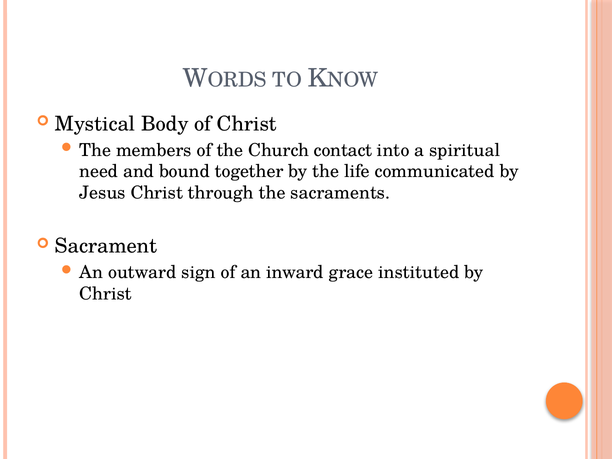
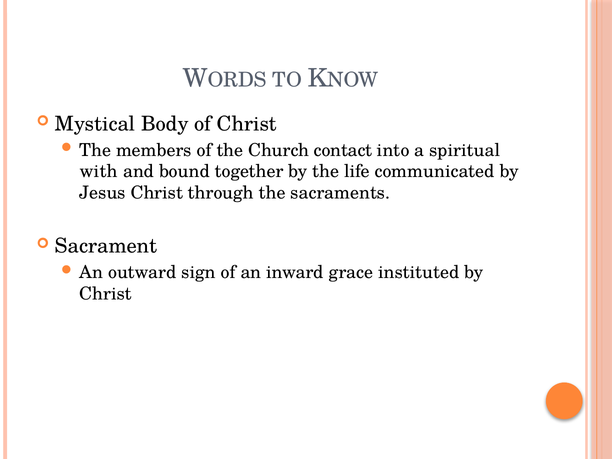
need: need -> with
